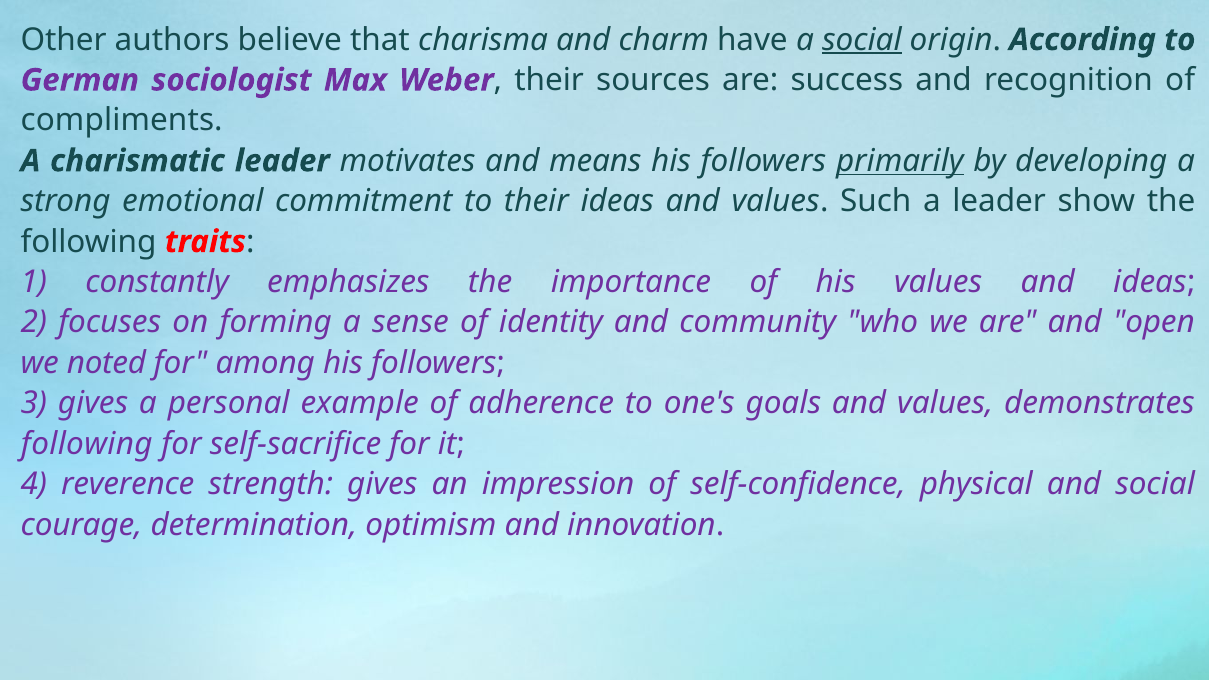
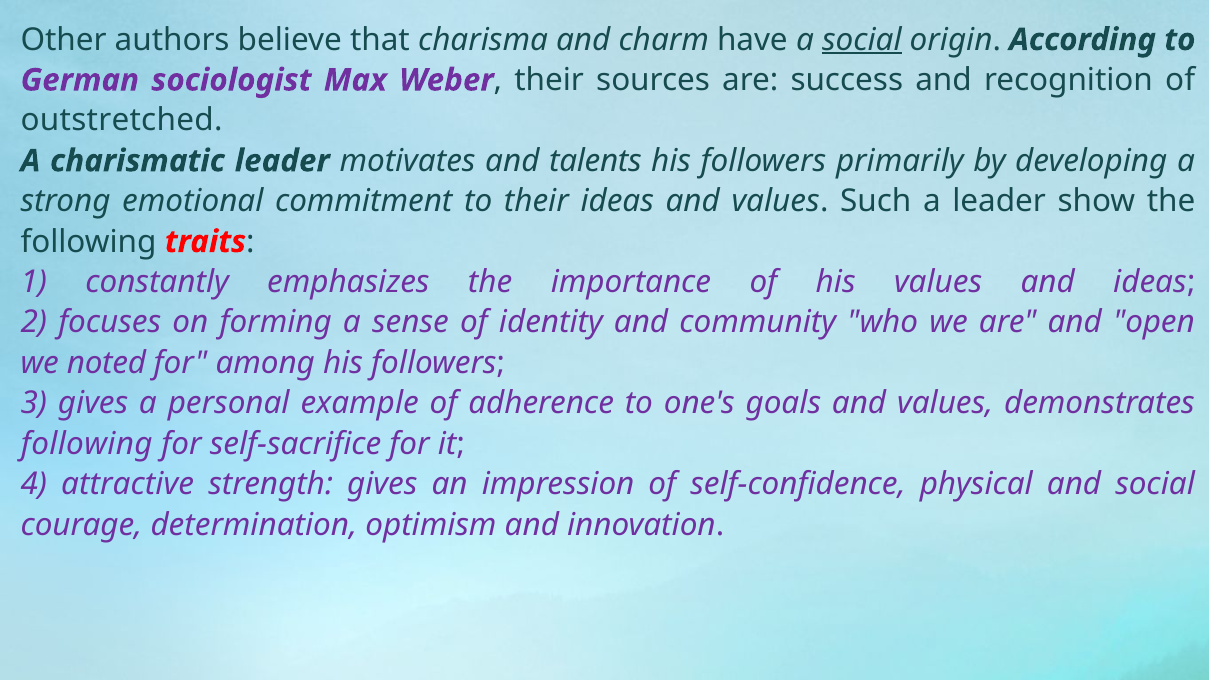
compliments: compliments -> outstretched
means: means -> talents
primarily underline: present -> none
reverence: reverence -> attractive
